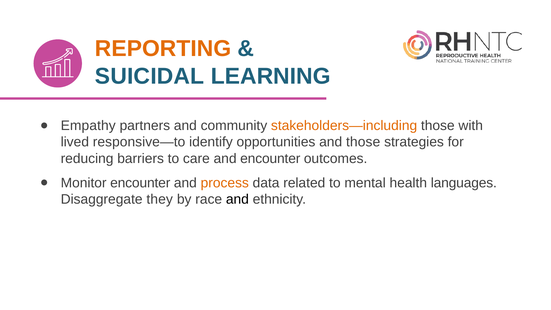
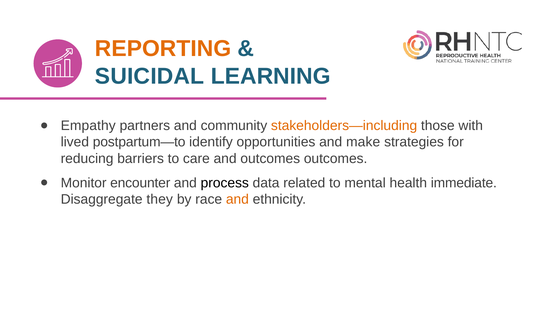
responsive—to: responsive—to -> postpartum—to
and those: those -> make
and encounter: encounter -> outcomes
process colour: orange -> black
languages: languages -> immediate
and at (237, 199) colour: black -> orange
